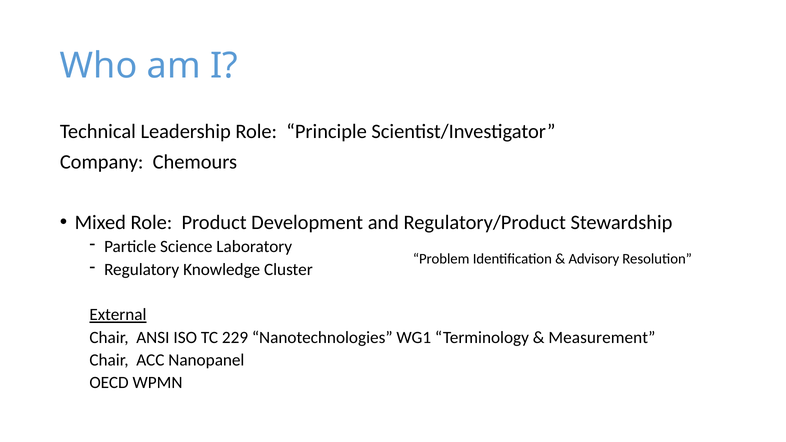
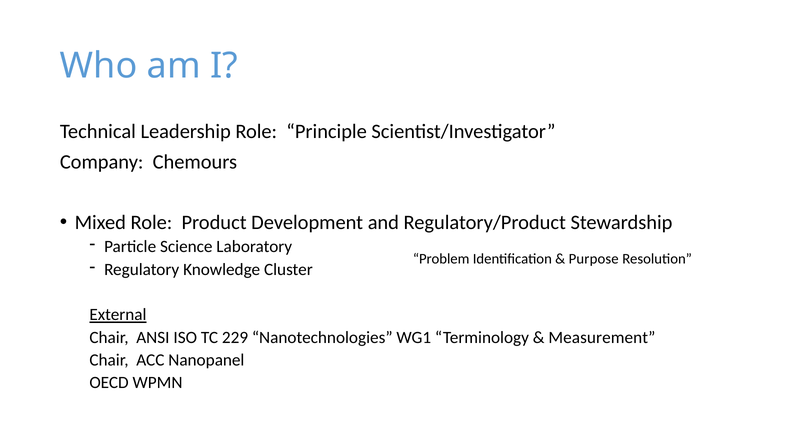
Advisory: Advisory -> Purpose
